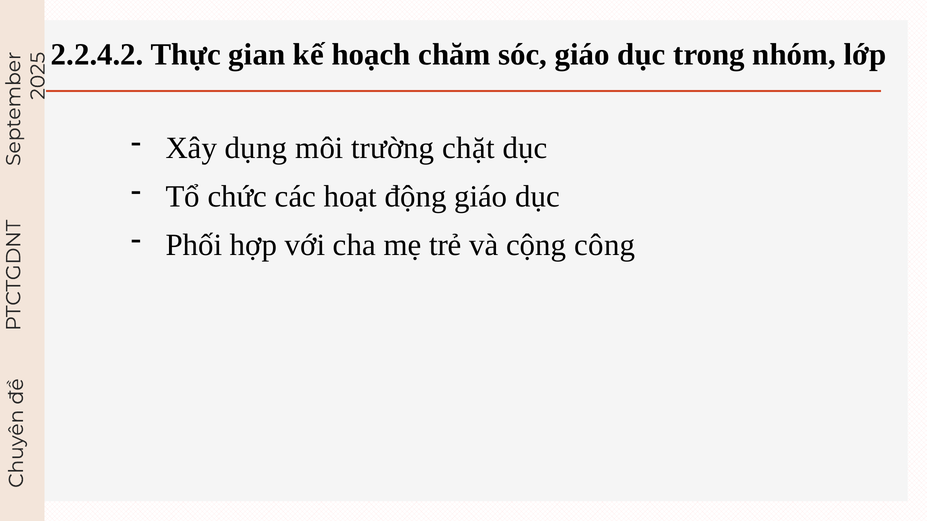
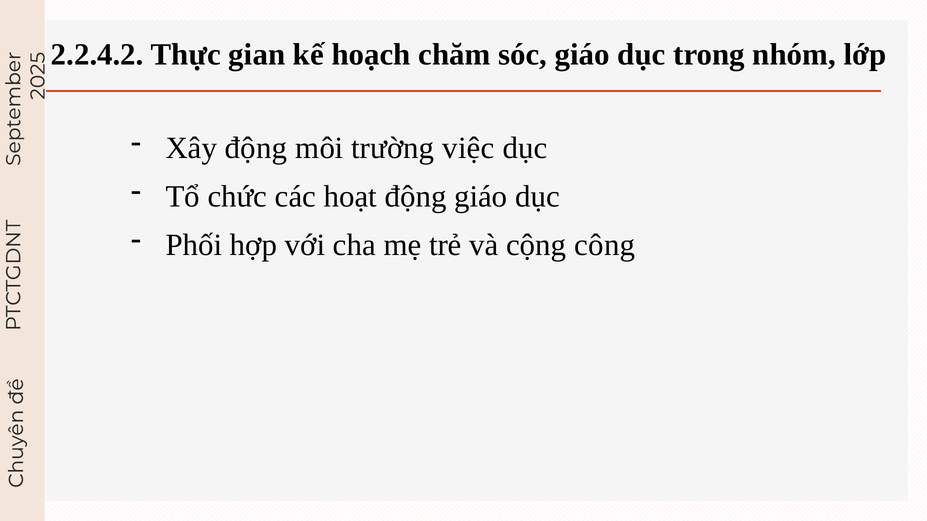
Xây dụng: dụng -> động
chặt: chặt -> việc
